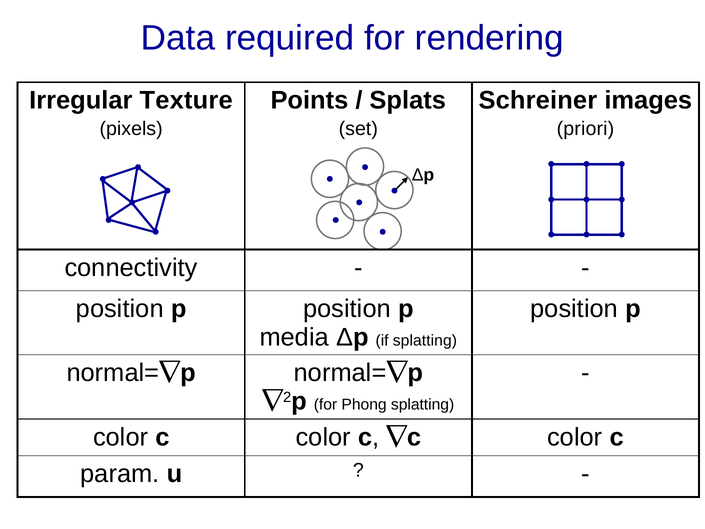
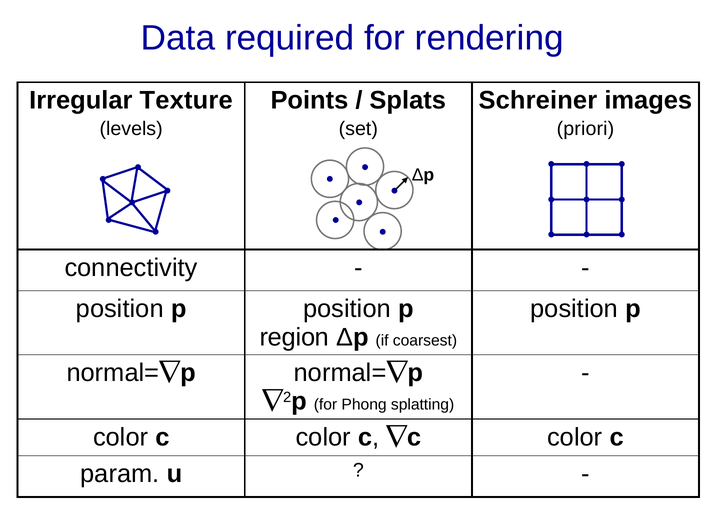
pixels: pixels -> levels
media: media -> region
if splatting: splatting -> coarsest
